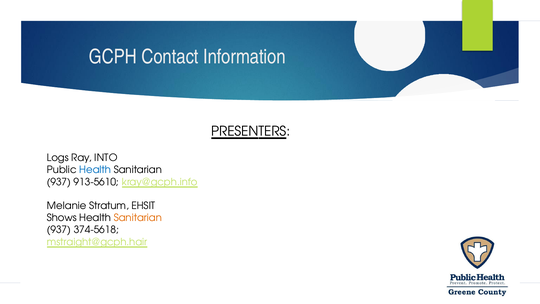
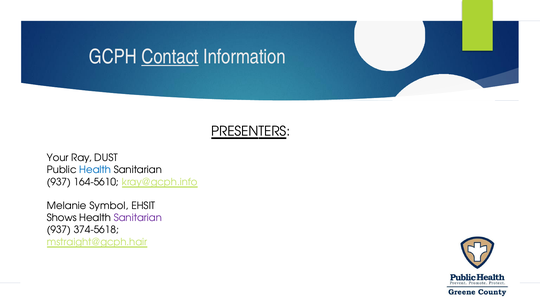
Contact underline: none -> present
Logs: Logs -> Your
INTO: INTO -> DUST
913-5610: 913-5610 -> 164-5610
Stratum: Stratum -> Symbol
Sanitarian at (138, 218) colour: orange -> purple
